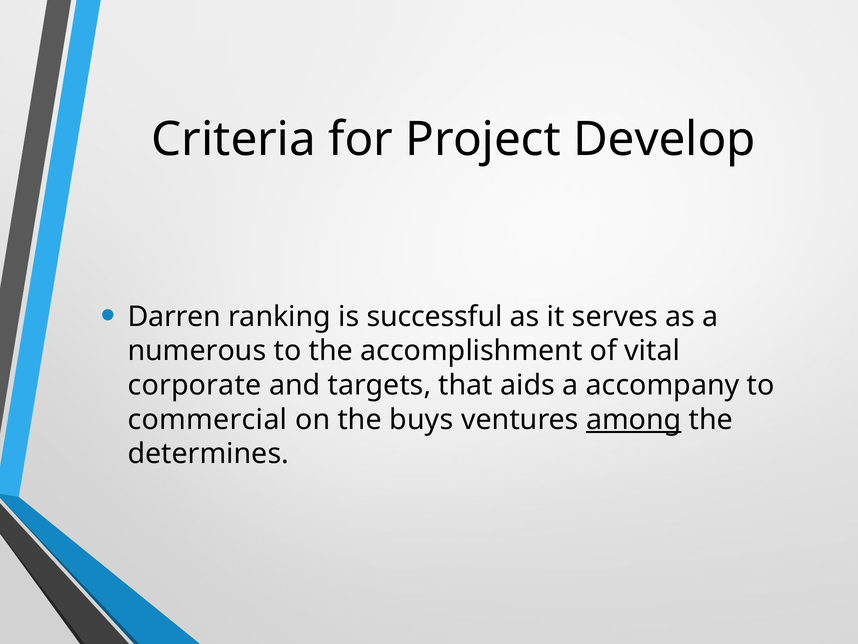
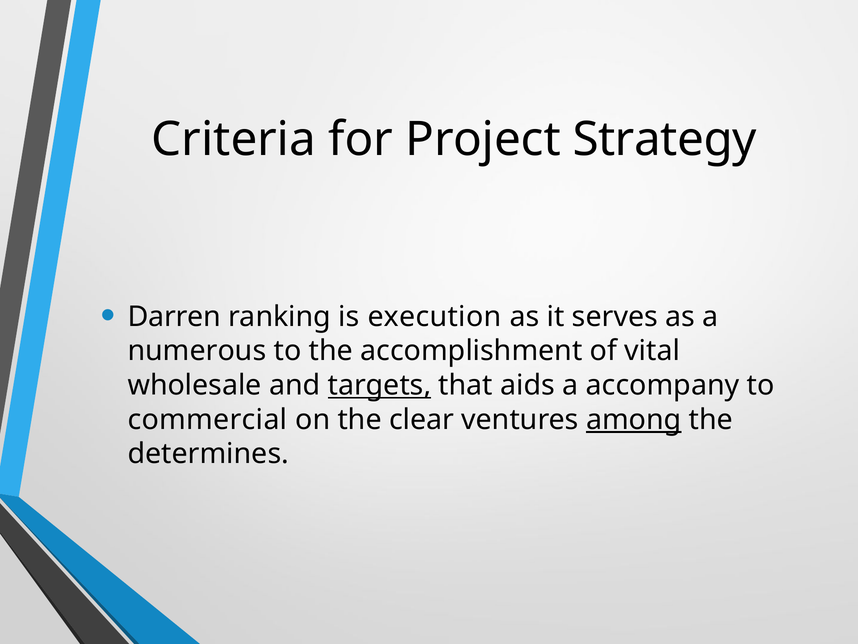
Develop: Develop -> Strategy
successful: successful -> execution
corporate: corporate -> wholesale
targets underline: none -> present
buys: buys -> clear
